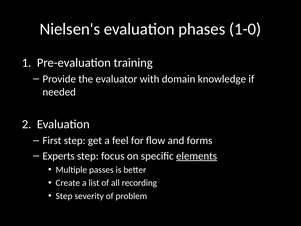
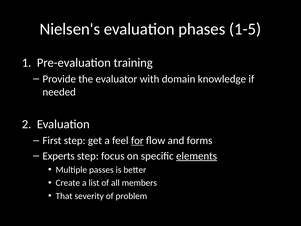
1-0: 1-0 -> 1-5
for underline: none -> present
recording: recording -> members
Step at (64, 196): Step -> That
